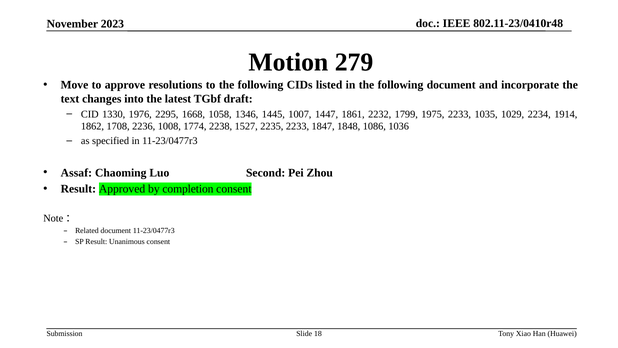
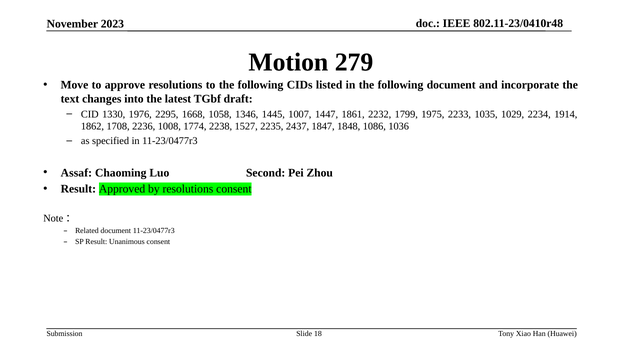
2235 2233: 2233 -> 2437
by completion: completion -> resolutions
